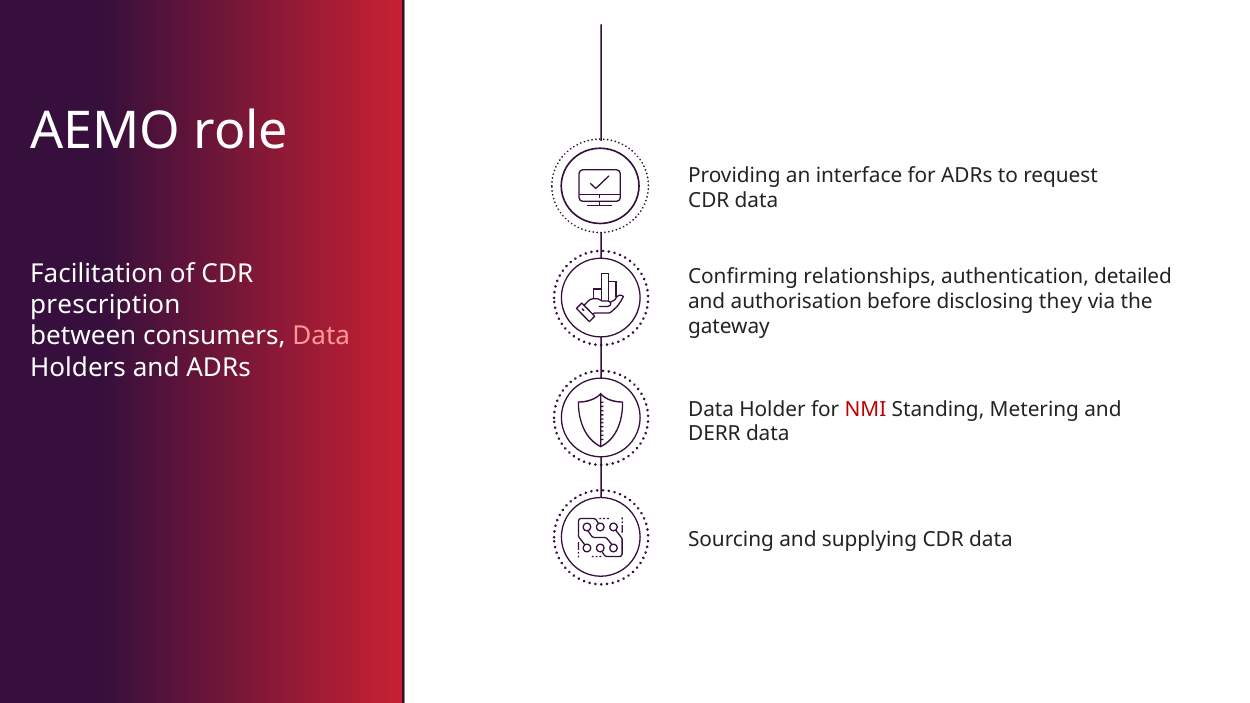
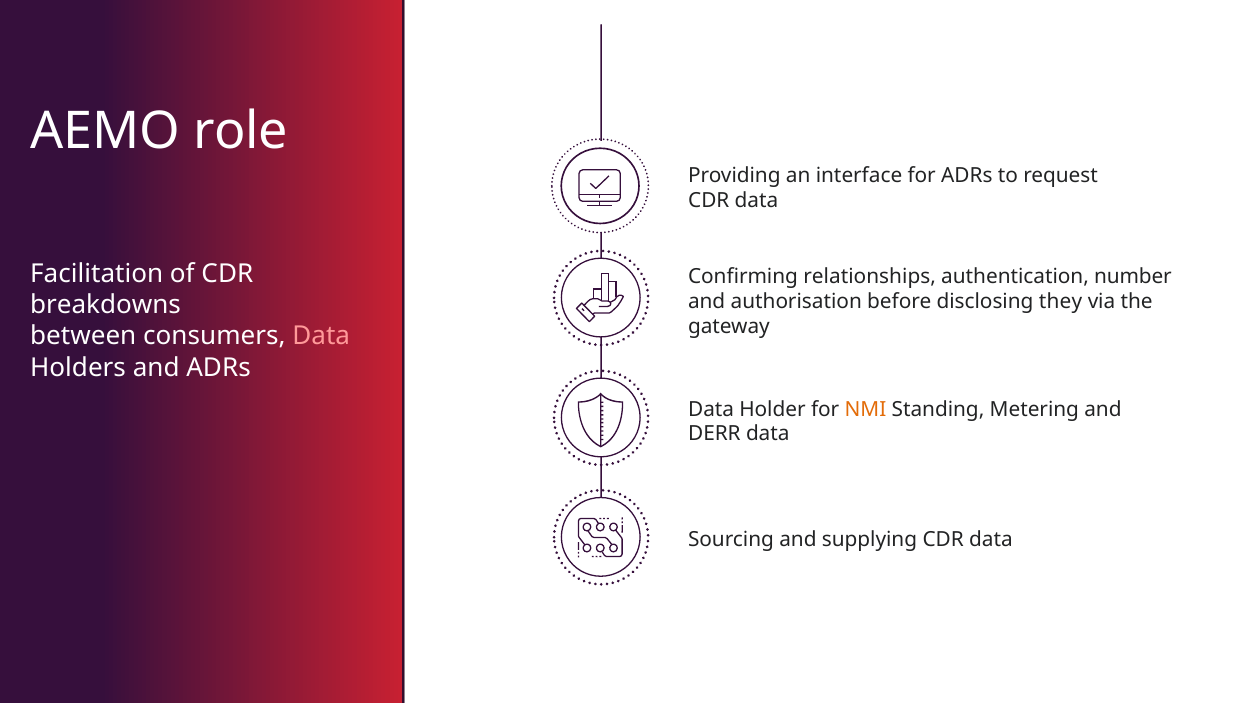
detailed: detailed -> number
prescription: prescription -> breakdowns
NMI colour: red -> orange
